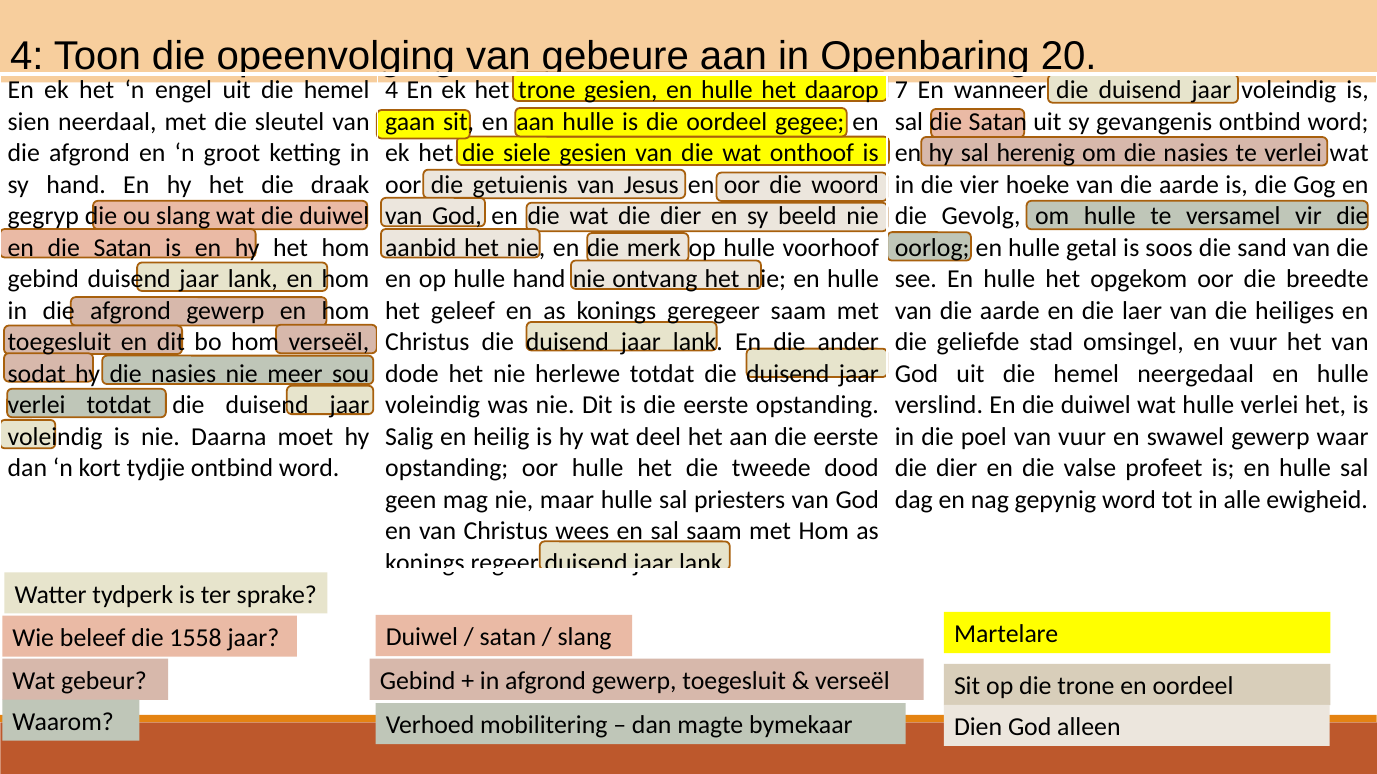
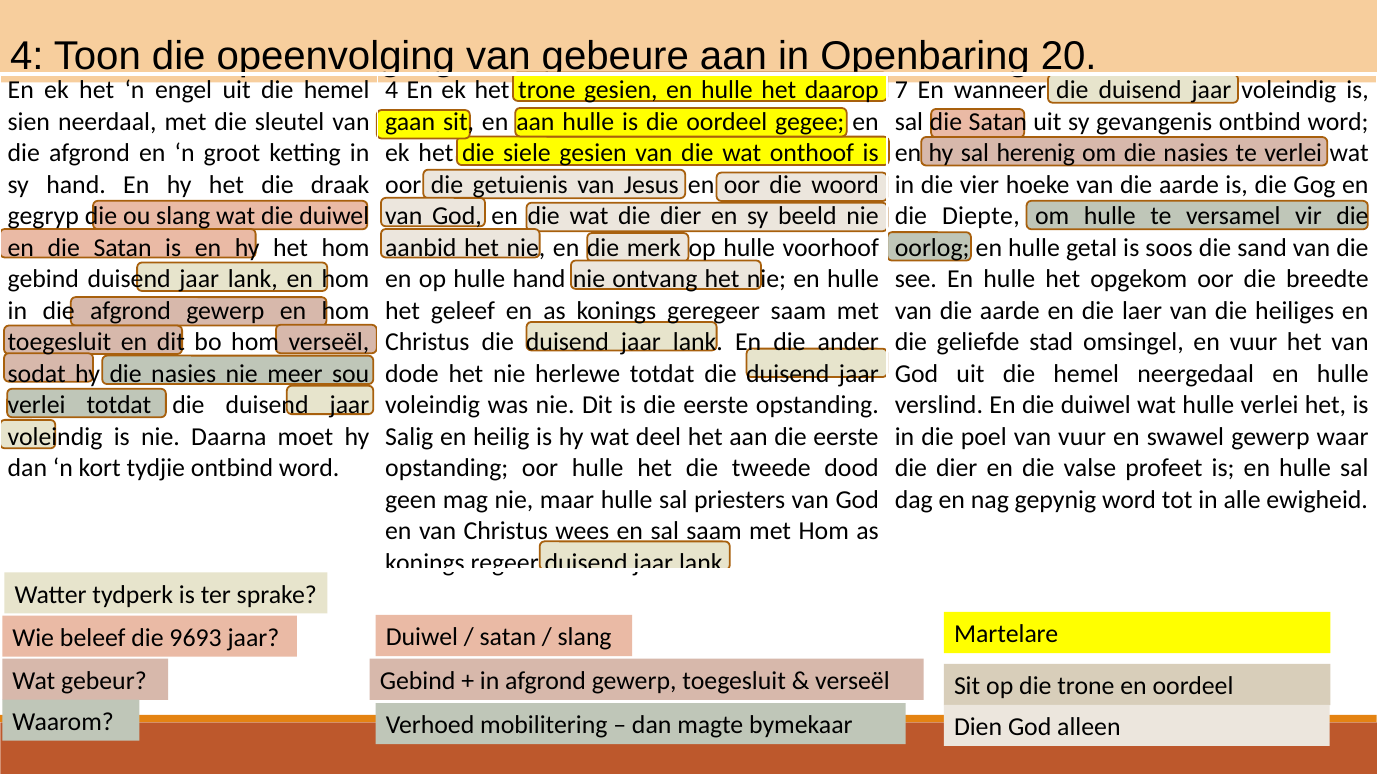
Gevolg: Gevolg -> Diepte
1558: 1558 -> 9693
